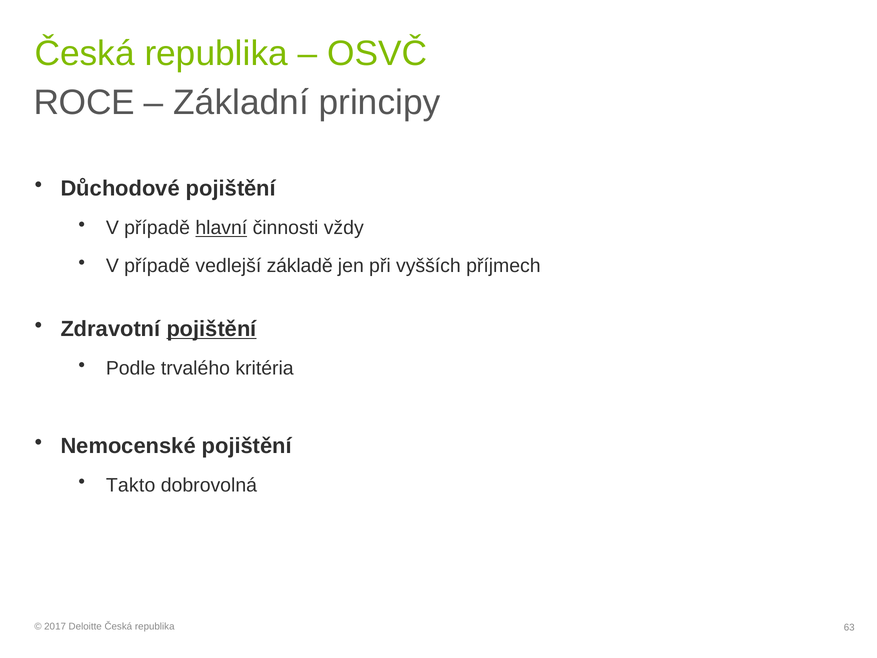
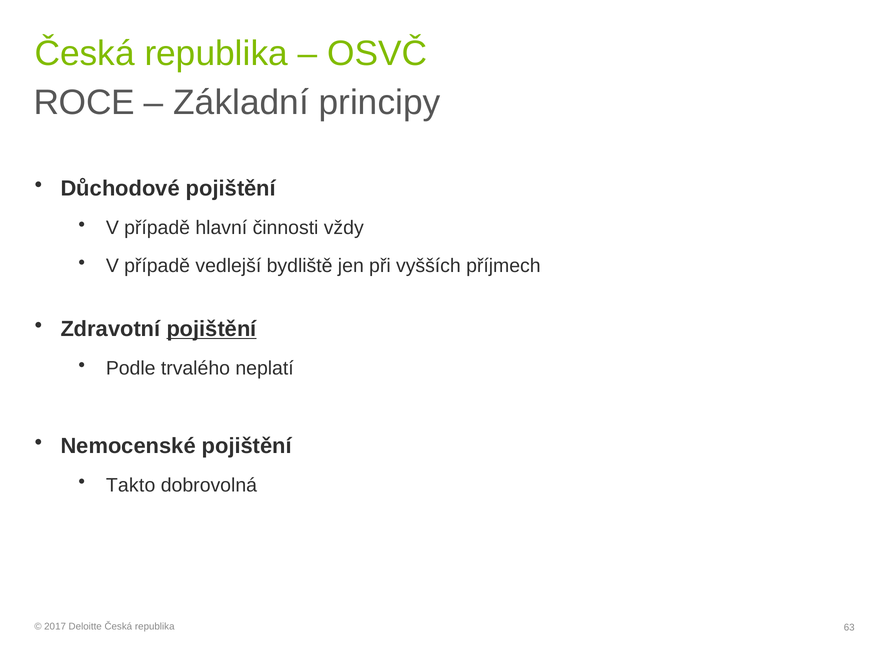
hlavní underline: present -> none
základě: základě -> bydliště
kritéria: kritéria -> neplatí
